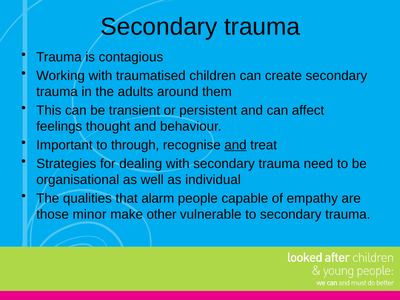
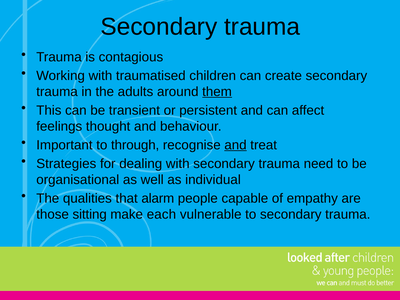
them underline: none -> present
minor: minor -> sitting
other: other -> each
